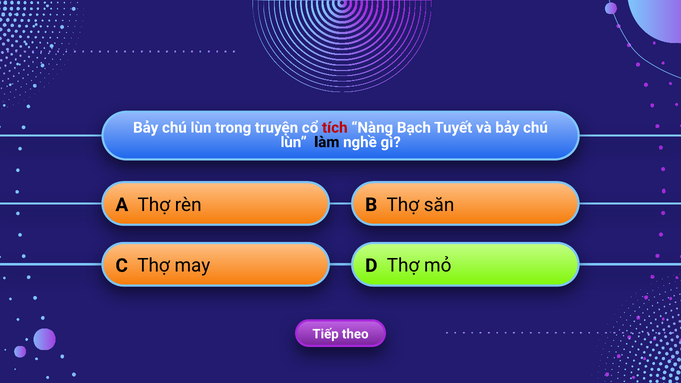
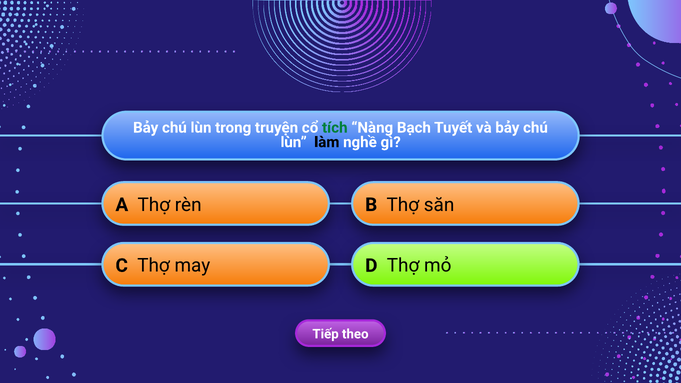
tích colour: red -> green
